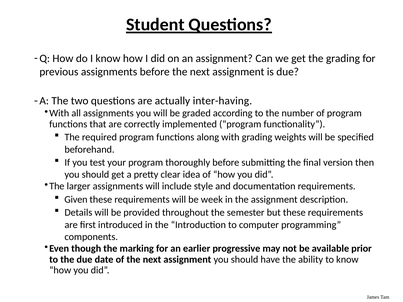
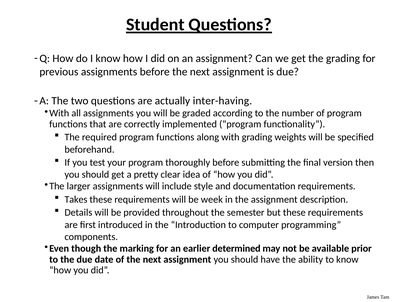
Given: Given -> Takes
progressive: progressive -> determined
